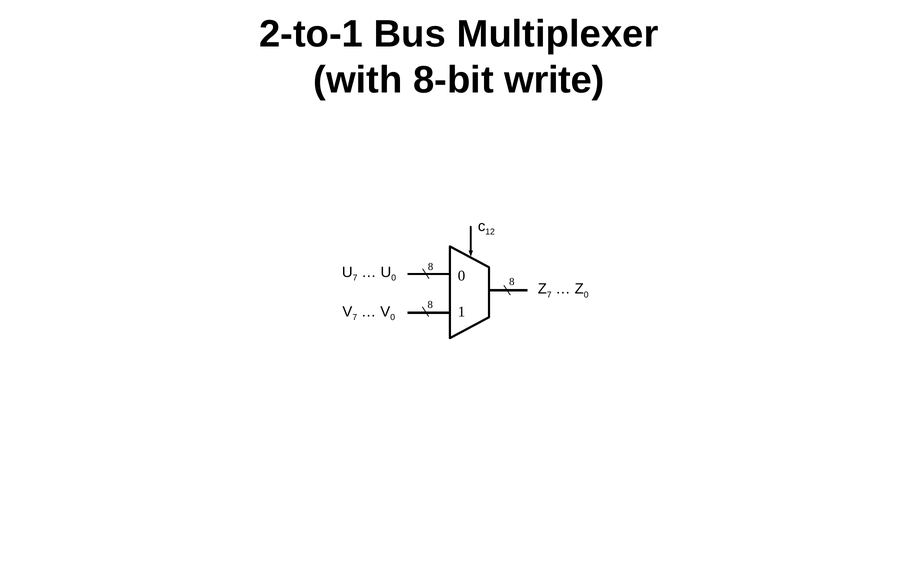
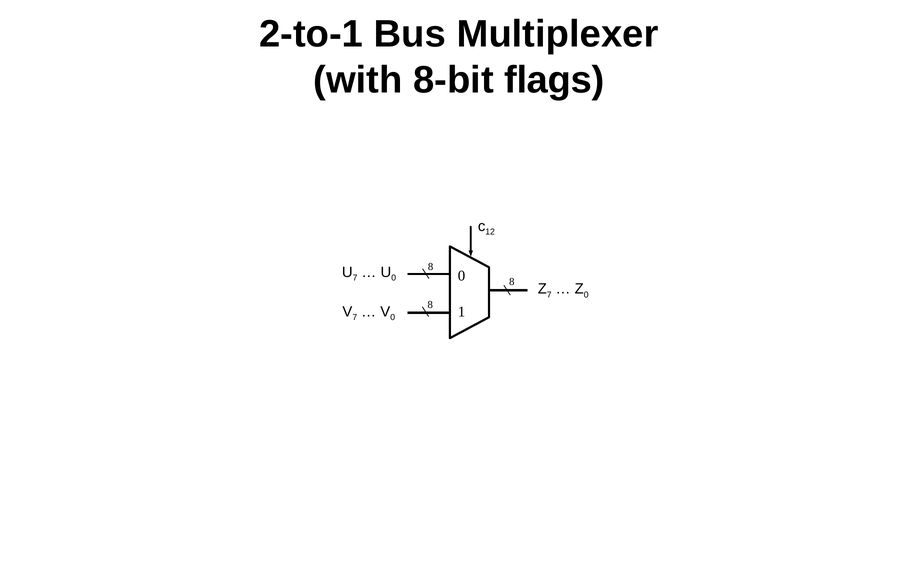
write: write -> flags
